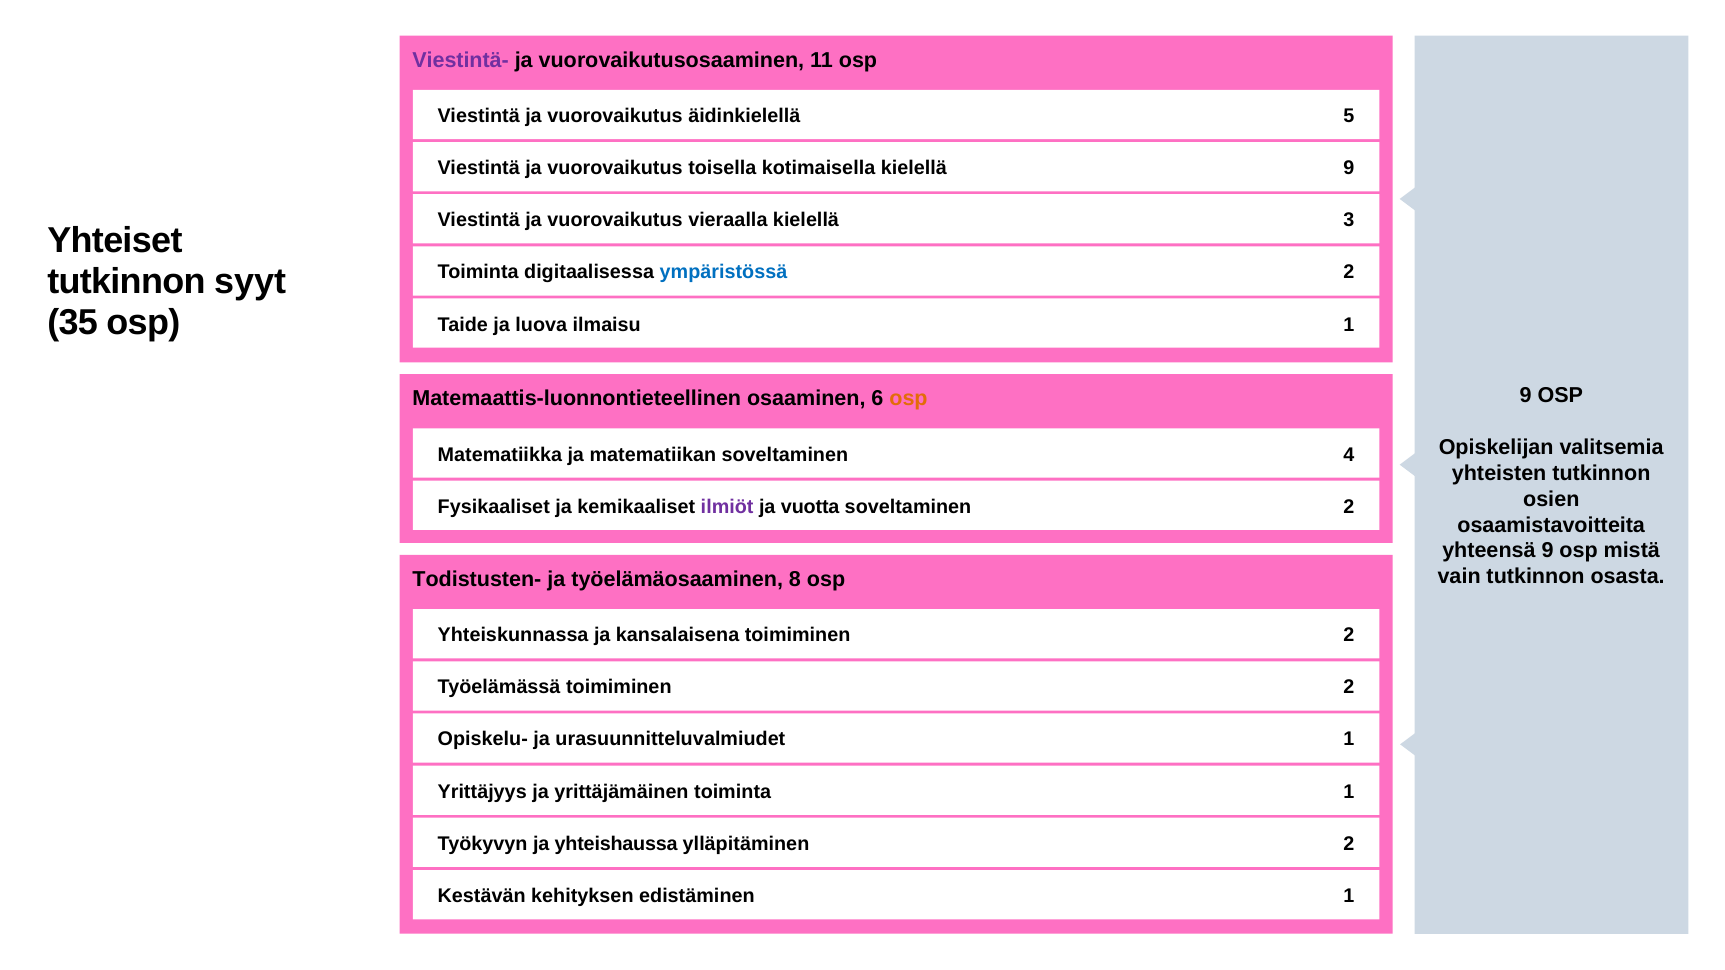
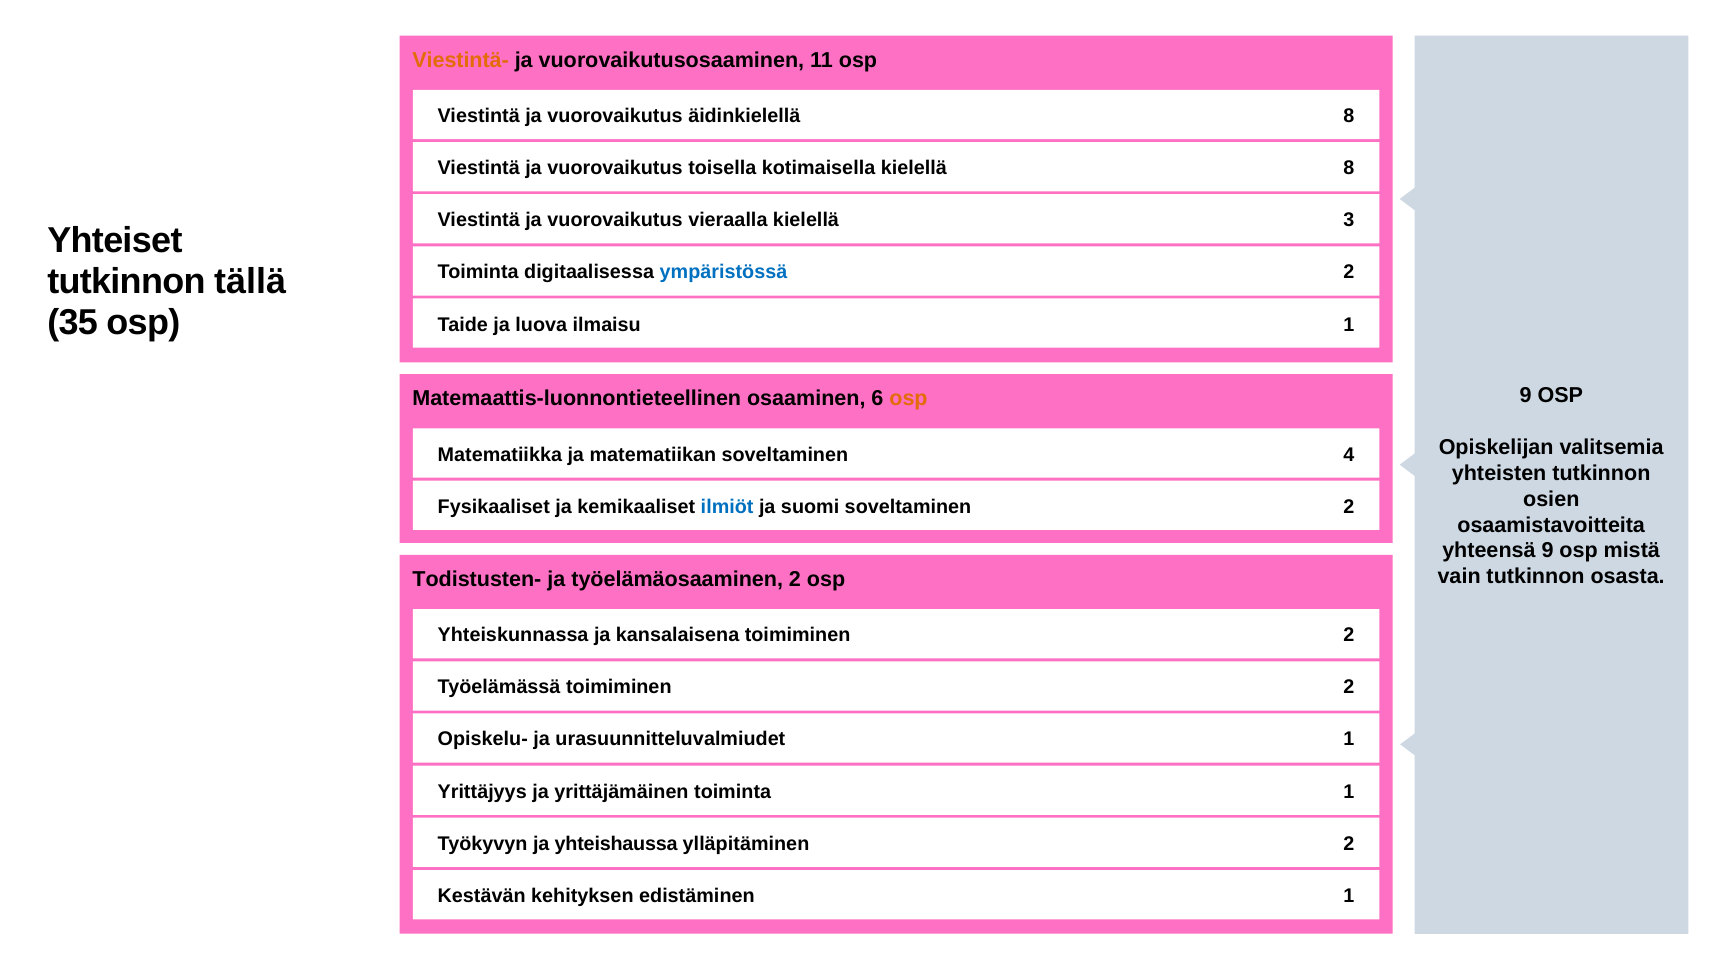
Viestintä- colour: purple -> orange
äidinkielellä 5: 5 -> 8
kielellä 9: 9 -> 8
syyt: syyt -> tällä
ilmiöt colour: purple -> blue
vuotta: vuotta -> suomi
työelämäosaaminen 8: 8 -> 2
